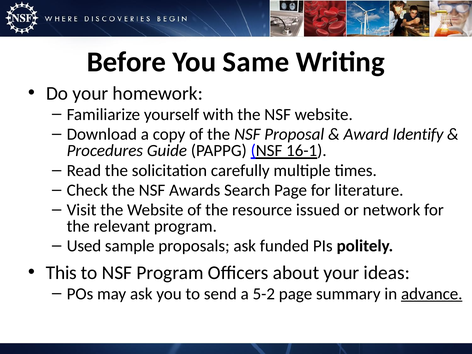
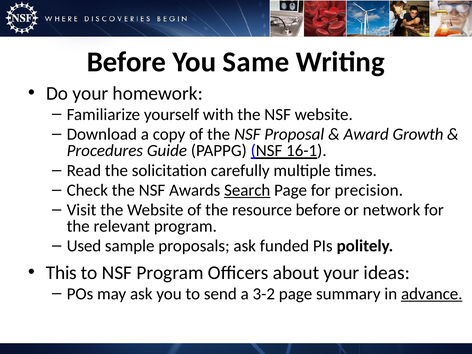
Identify: Identify -> Growth
Search underline: none -> present
literature: literature -> precision
resource issued: issued -> before
5-2: 5-2 -> 3-2
